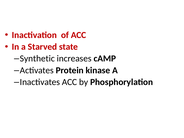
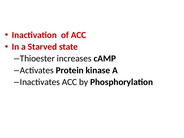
Synthetic: Synthetic -> Thioester
